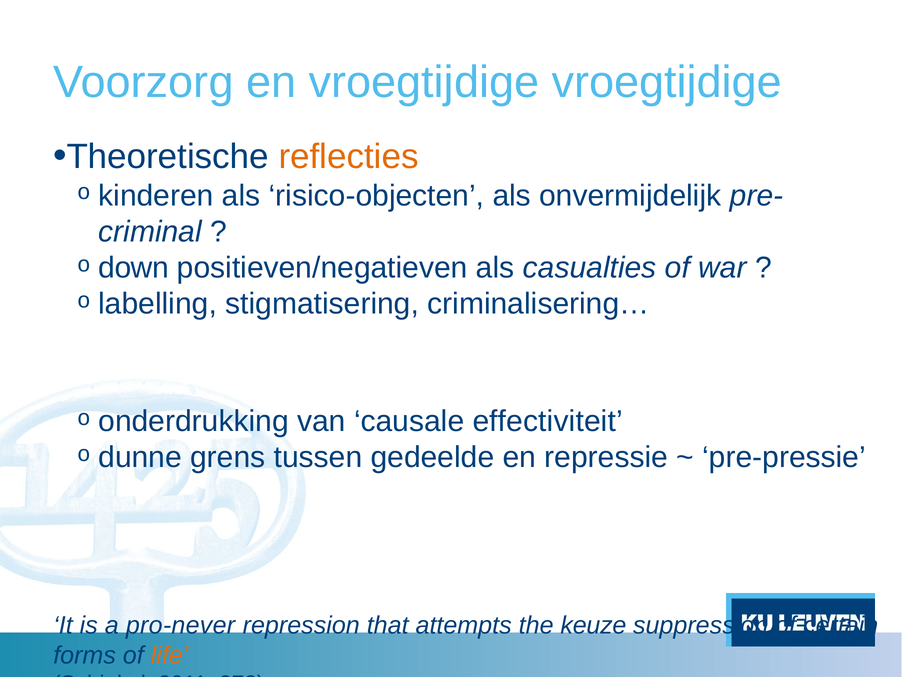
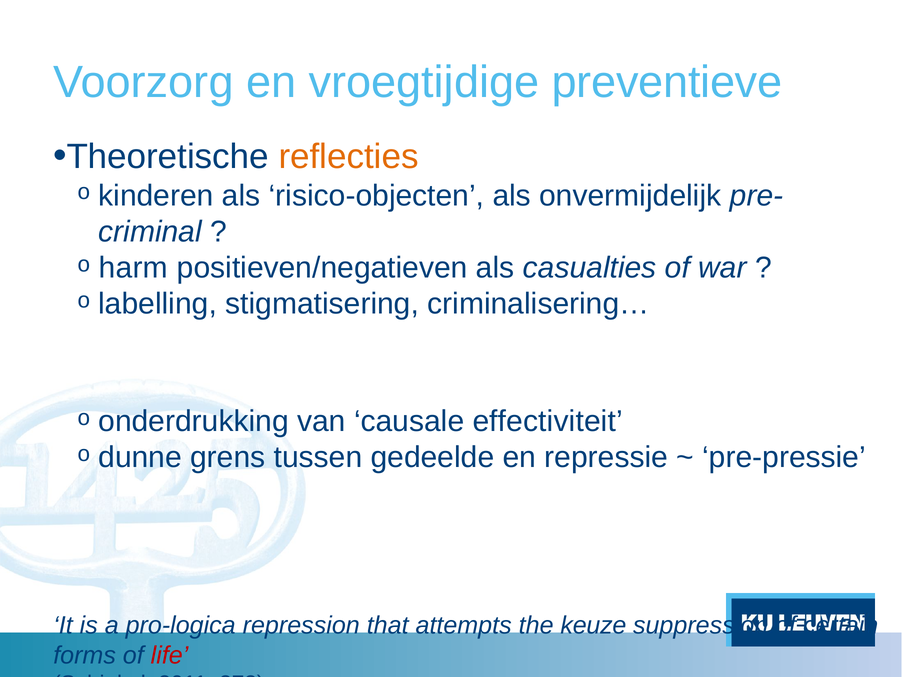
vroegtijdige vroegtijdige: vroegtijdige -> preventieve
down: down -> harm
pro-never: pro-never -> pro-logica
life colour: orange -> red
